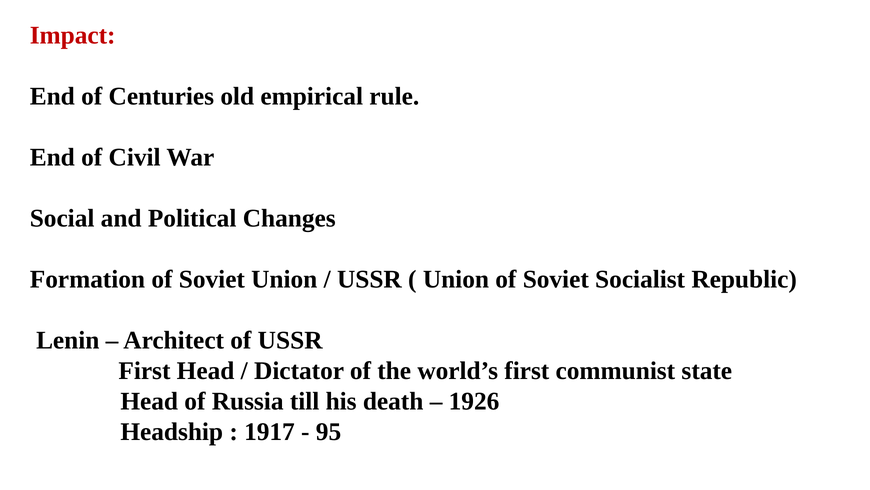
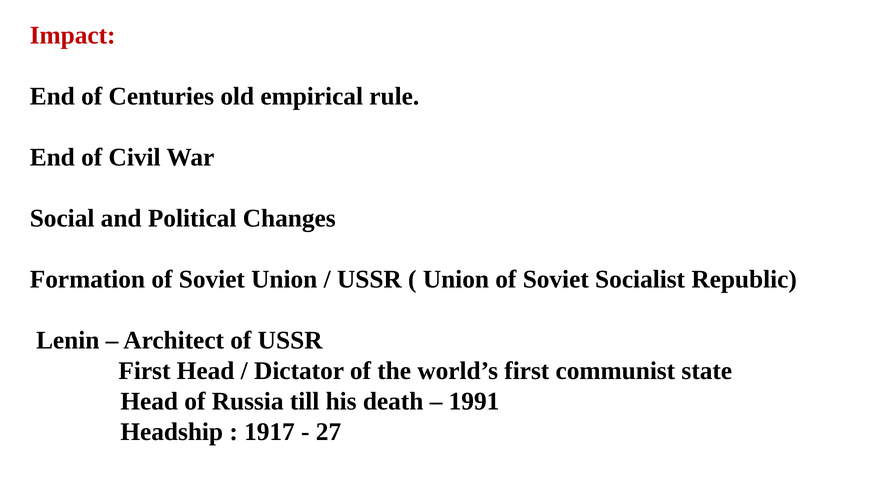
1926: 1926 -> 1991
95: 95 -> 27
